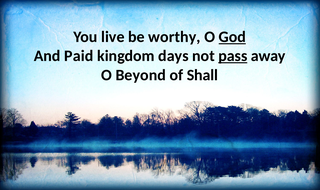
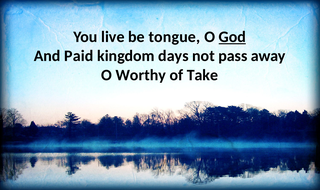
worthy: worthy -> tongue
pass underline: present -> none
Beyond: Beyond -> Worthy
Shall: Shall -> Take
